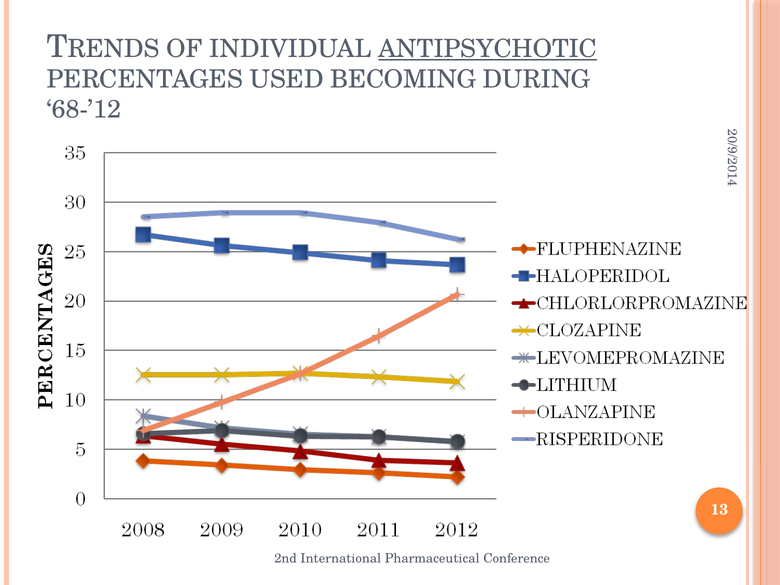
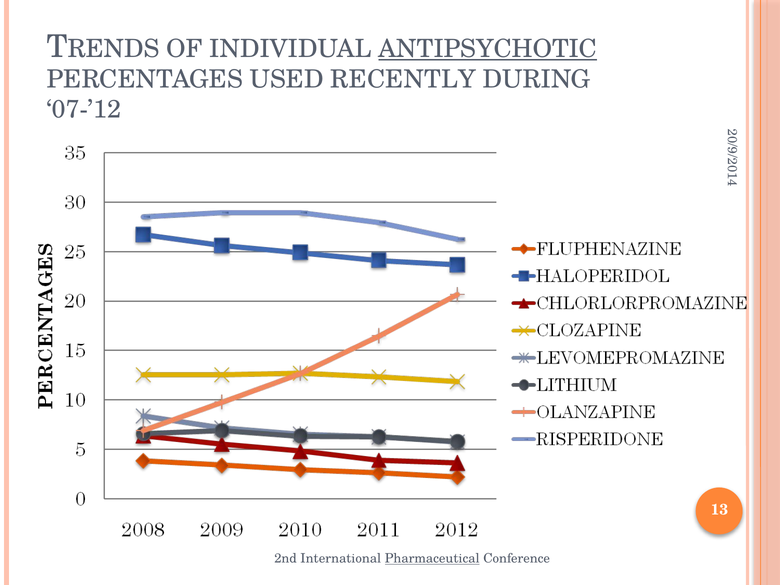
BECOMING: BECOMING -> RECENTLY
68-’12: 68-’12 -> 07-’12
Pharmaceutical underline: none -> present
